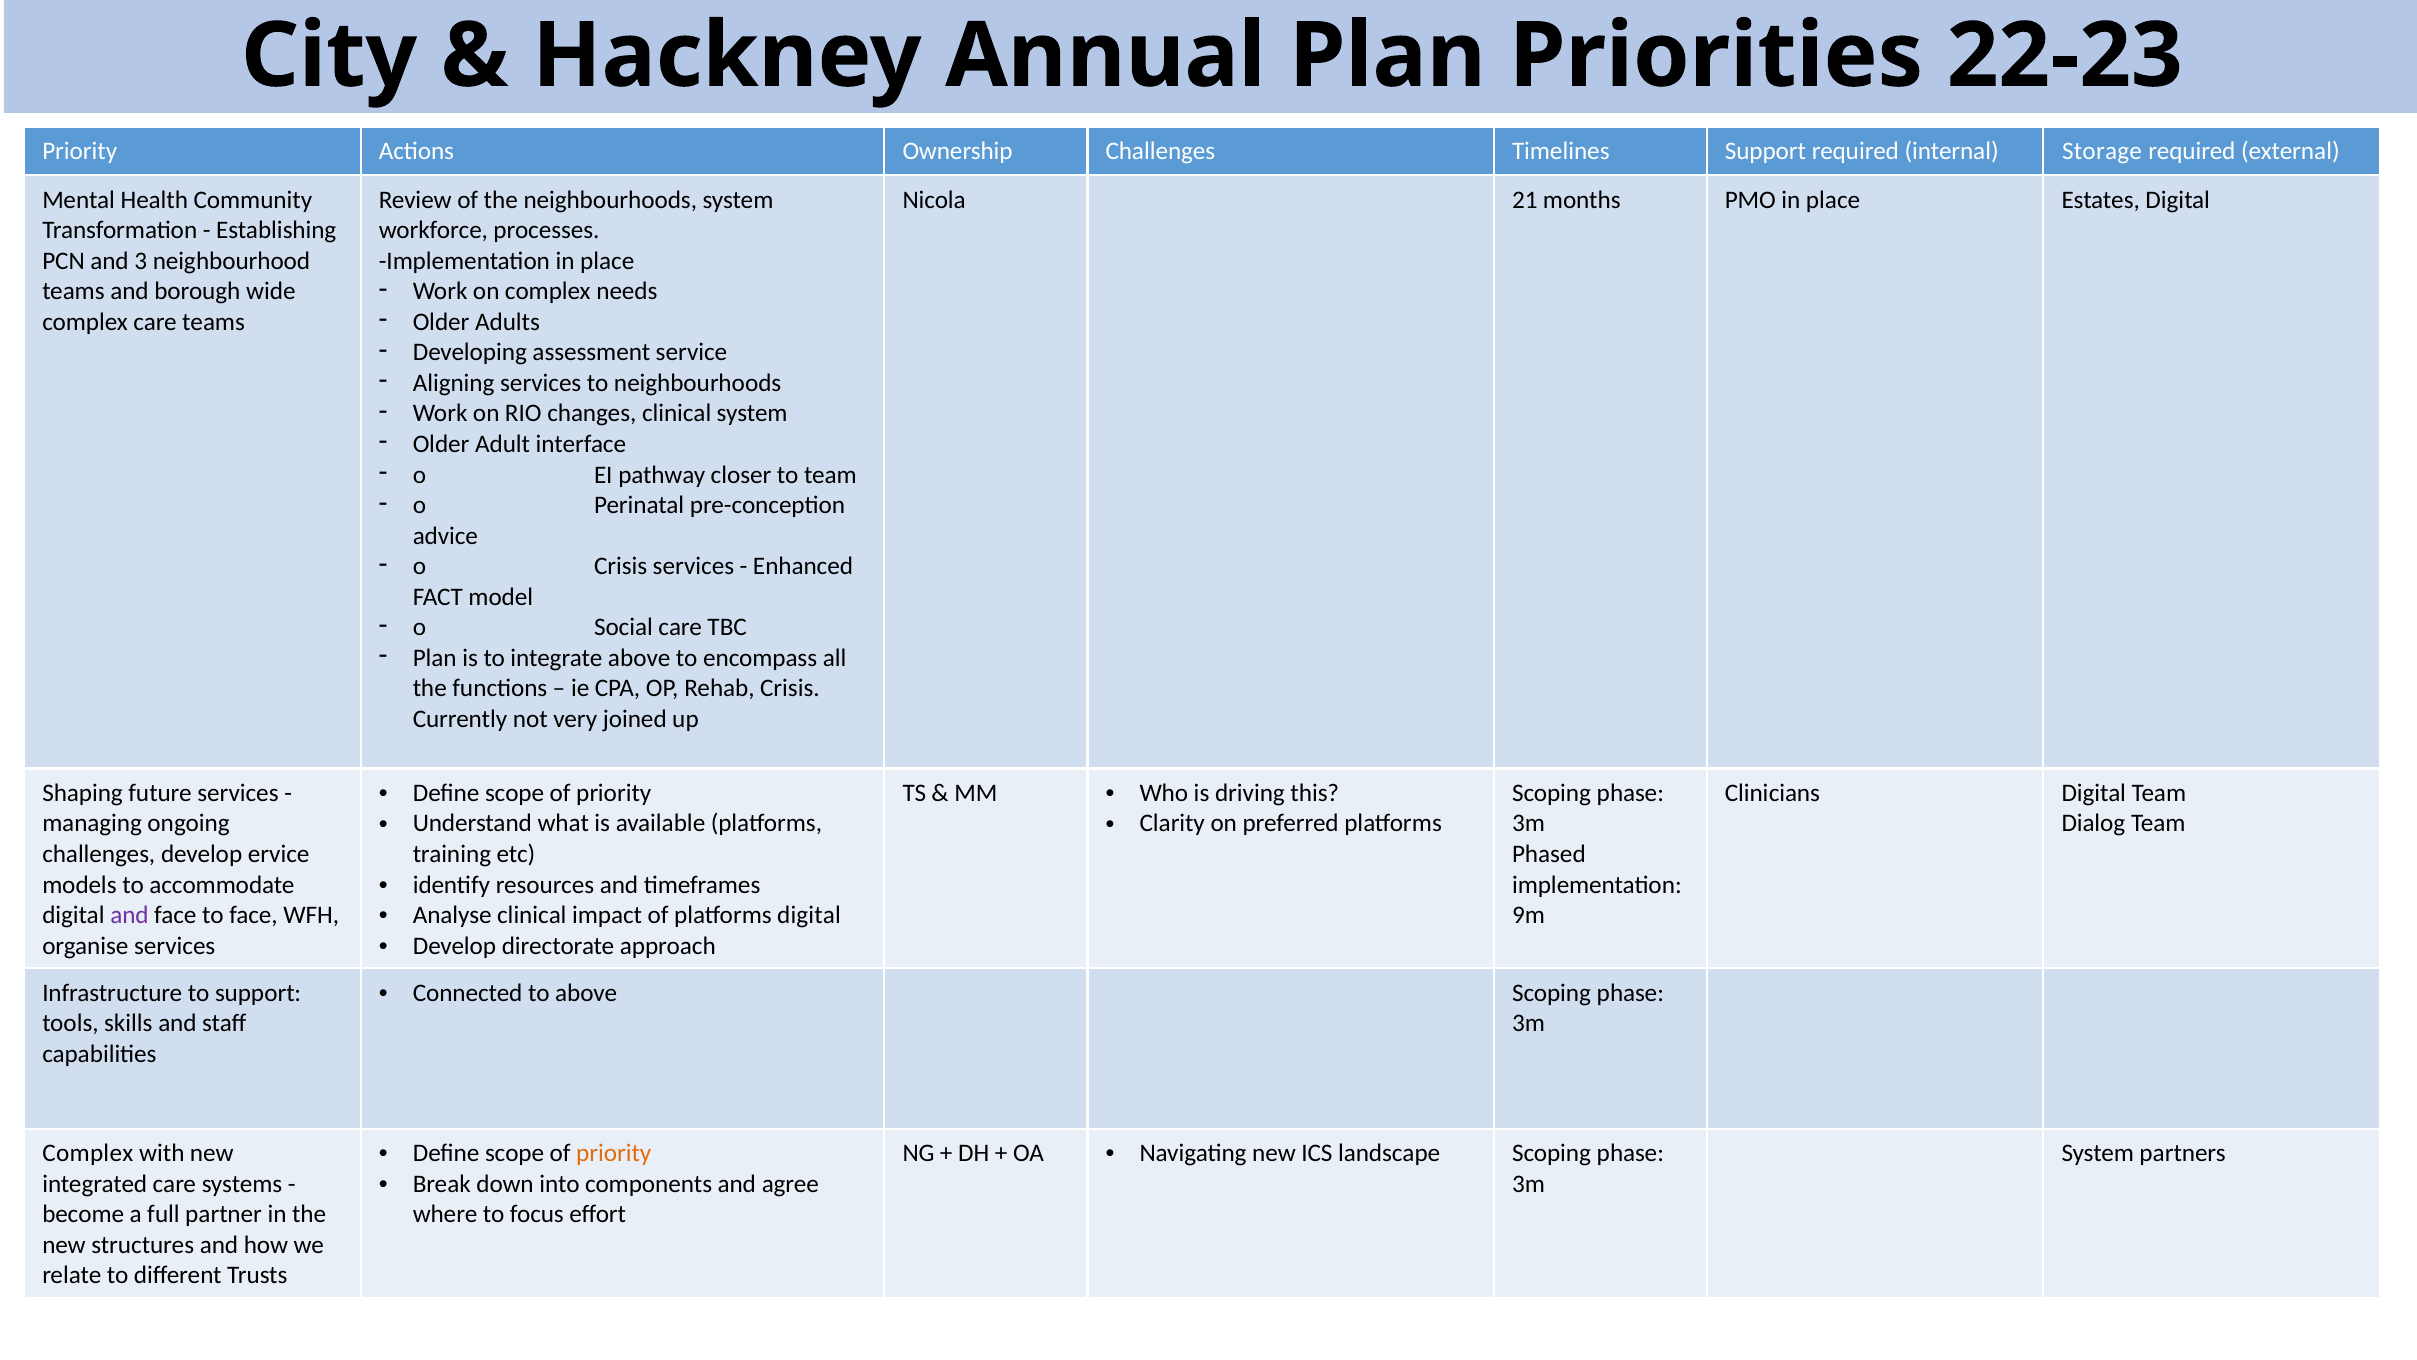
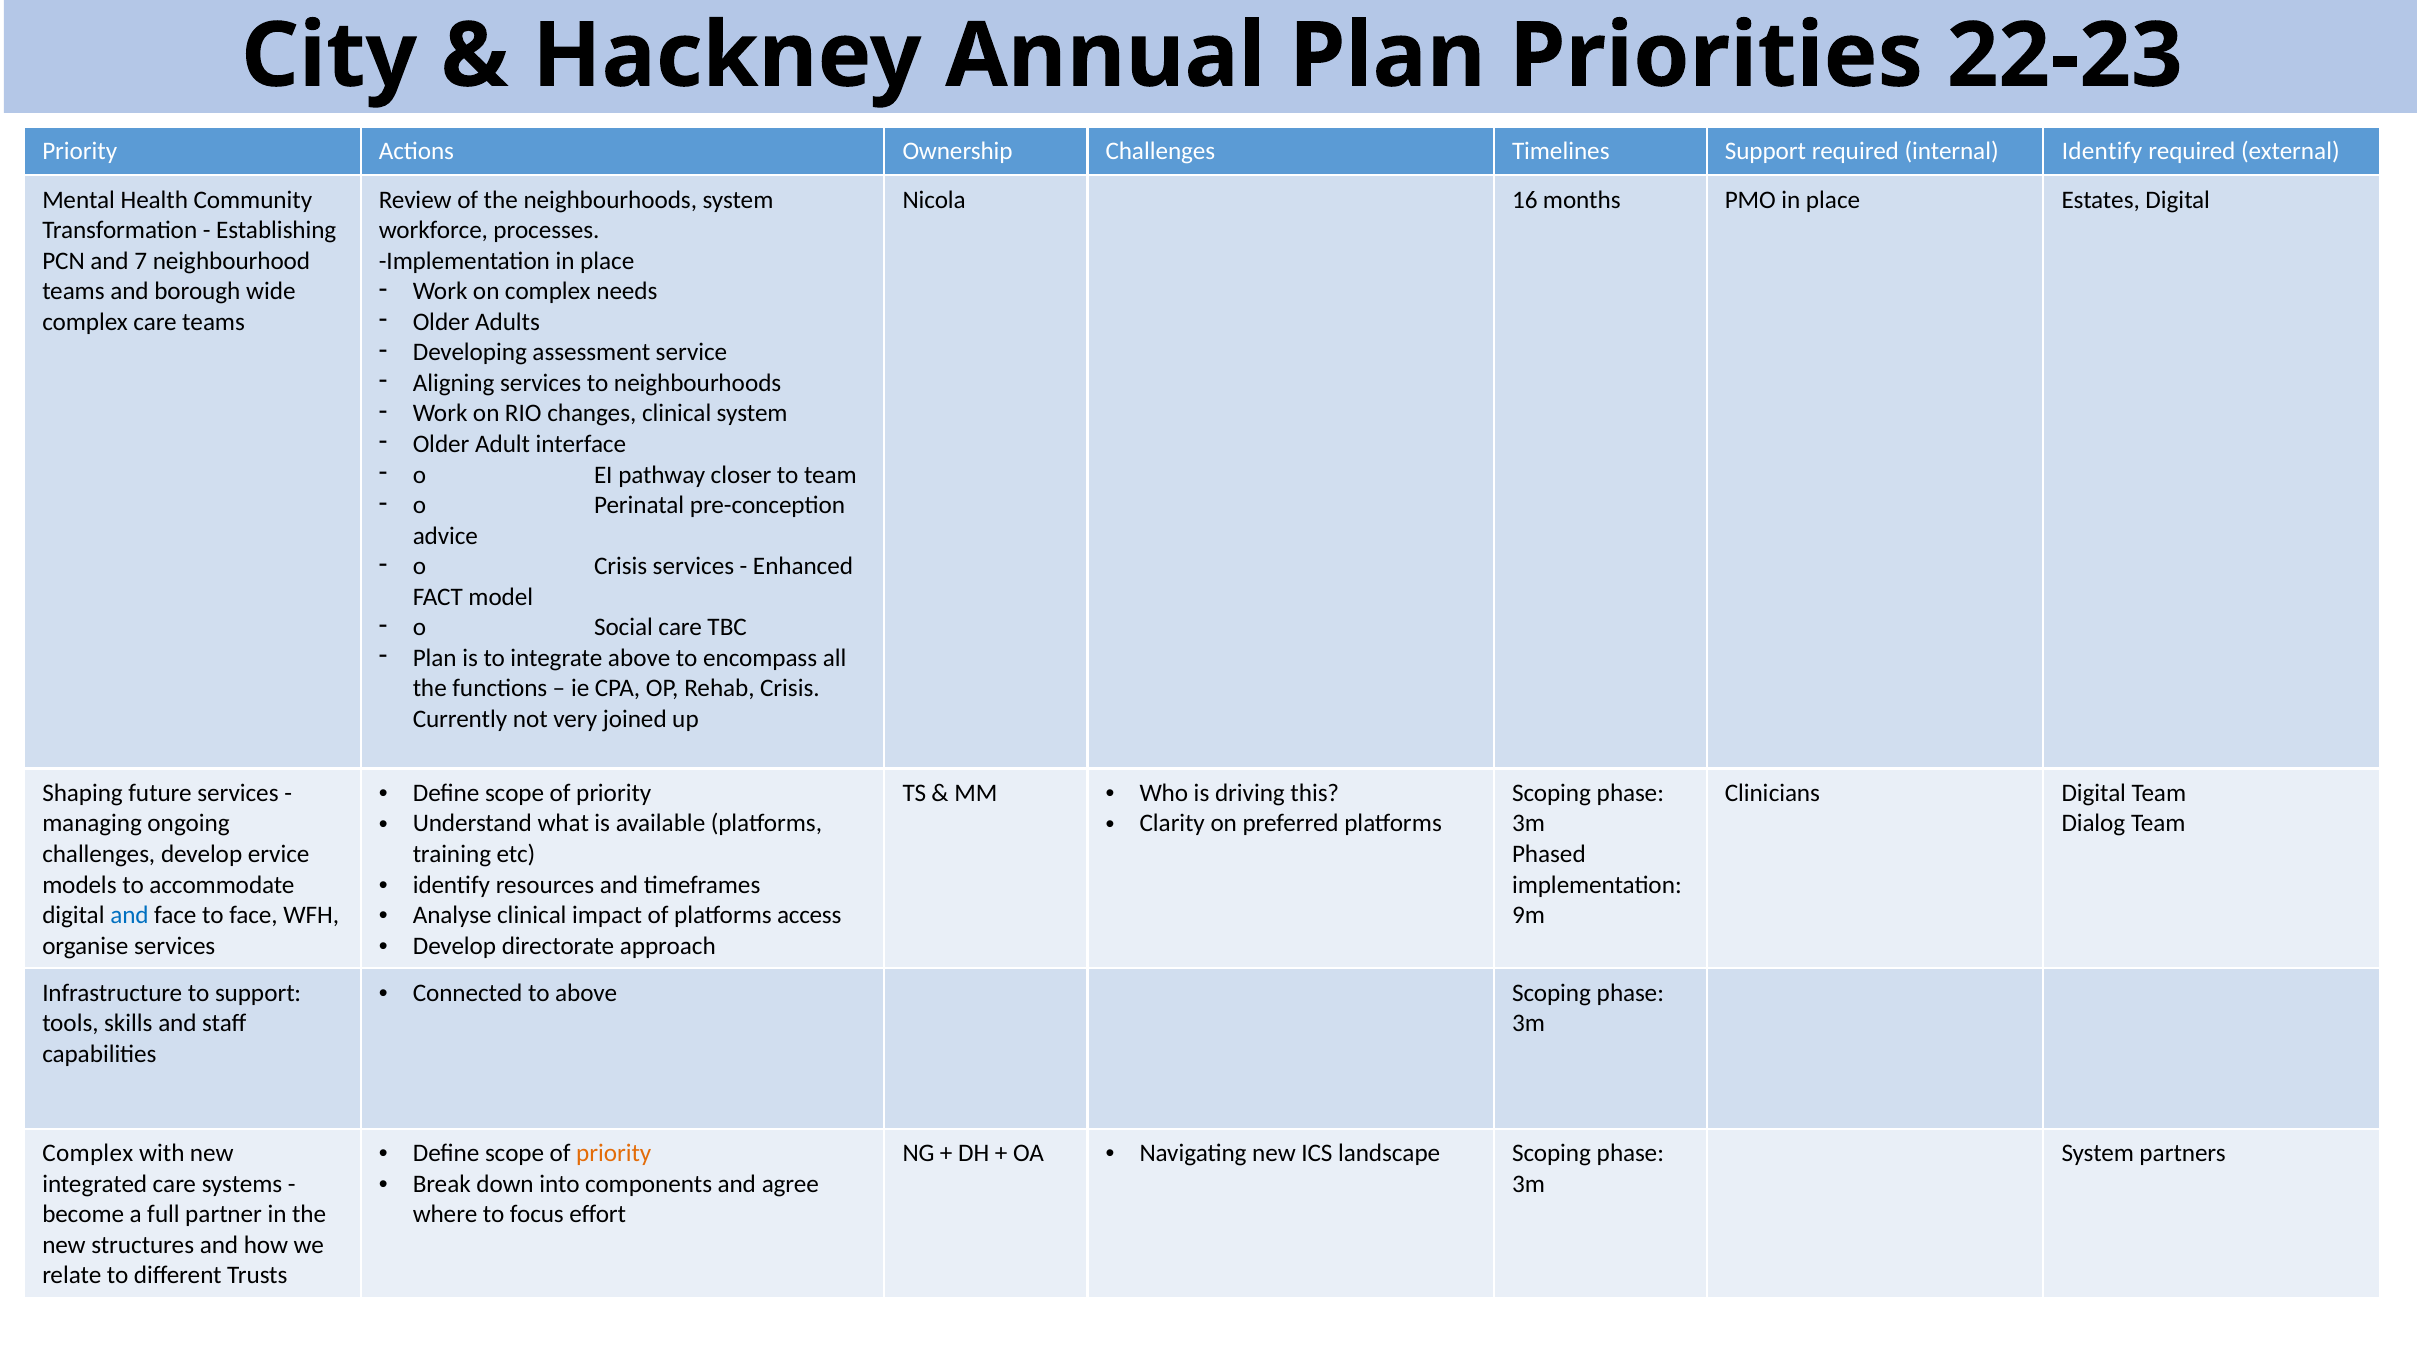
internal Storage: Storage -> Identify
21: 21 -> 16
3: 3 -> 7
platforms digital: digital -> access
and at (130, 915) colour: purple -> blue
